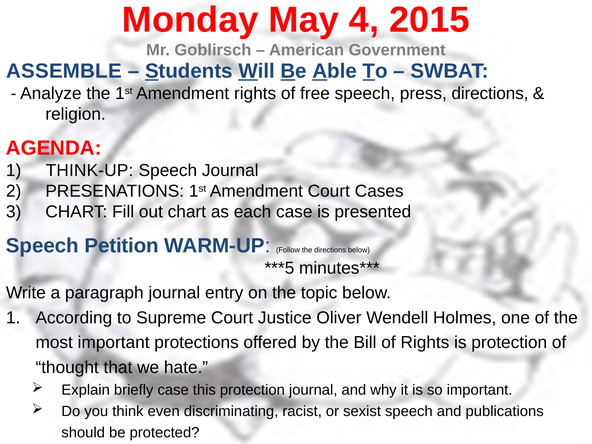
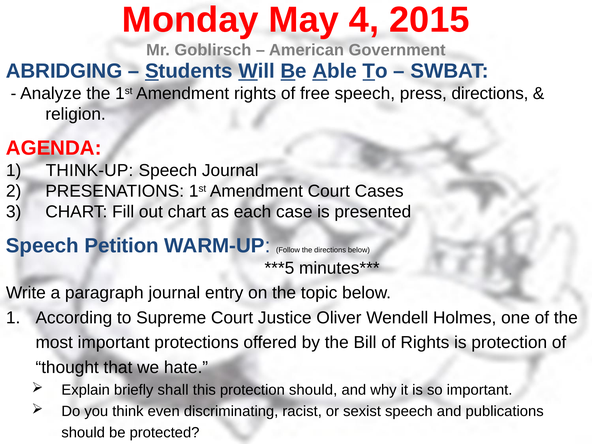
ASSEMBLE: ASSEMBLE -> ABRIDGING
briefly case: case -> shall
protection journal: journal -> should
